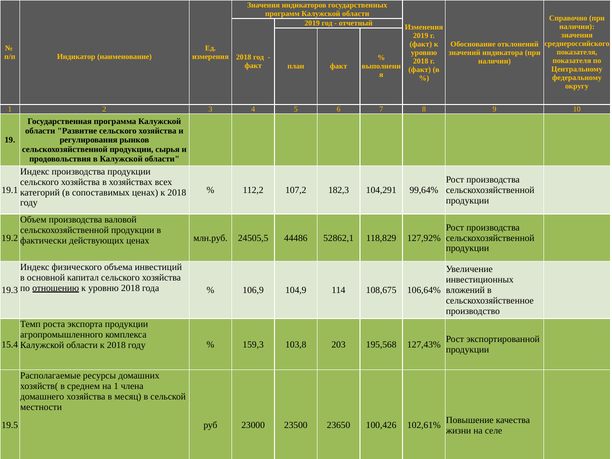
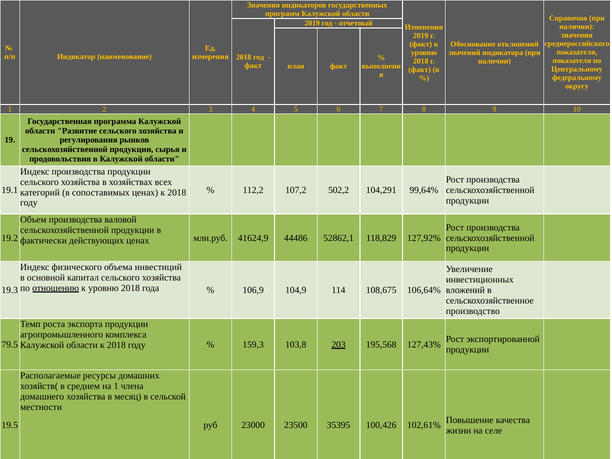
182,3: 182,3 -> 502,2
24505,5: 24505,5 -> 41624,9
15.4: 15.4 -> 79.5
203 underline: none -> present
23650: 23650 -> 35395
